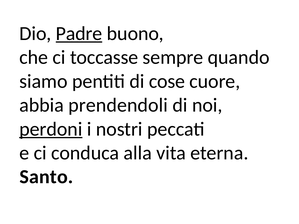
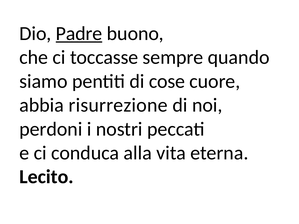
prendendoli: prendendoli -> risurrezione
perdoni underline: present -> none
Santo: Santo -> Lecito
